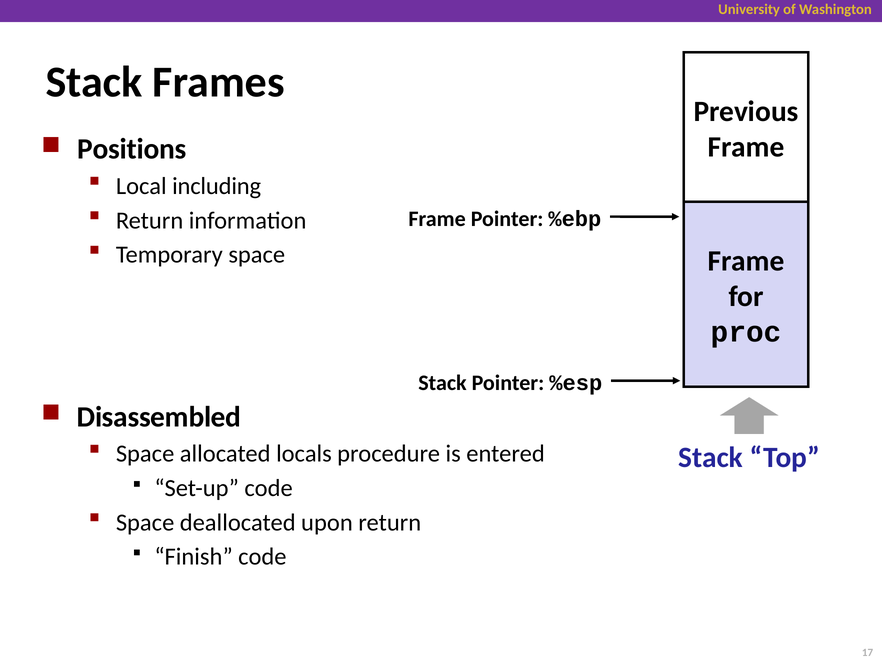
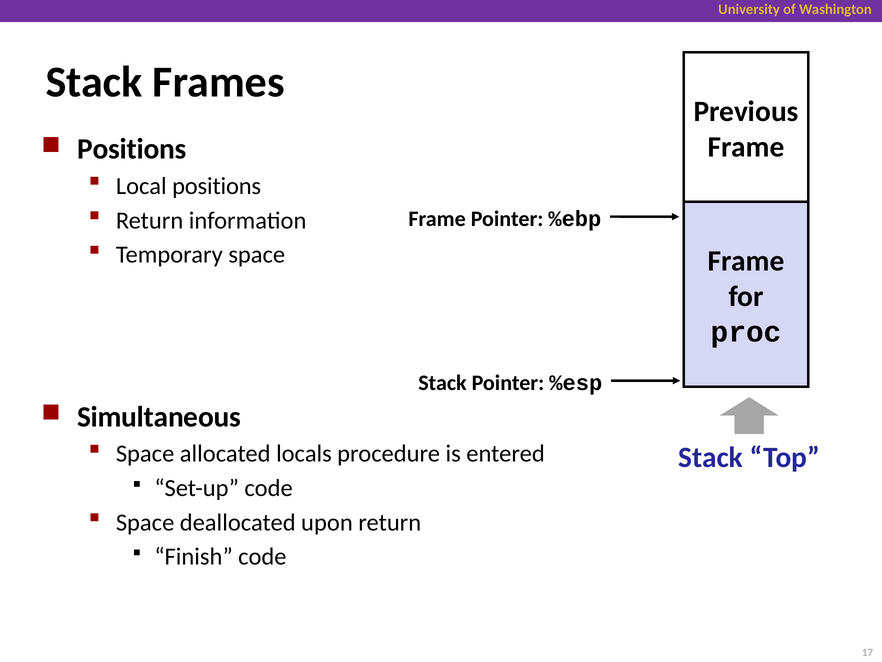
Local including: including -> positions
Disassembled: Disassembled -> Simultaneous
